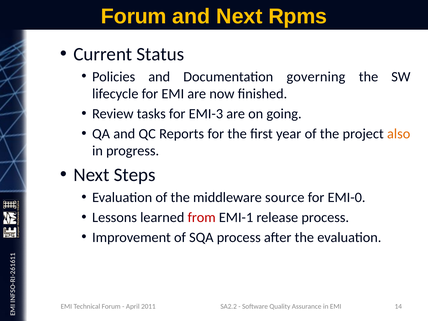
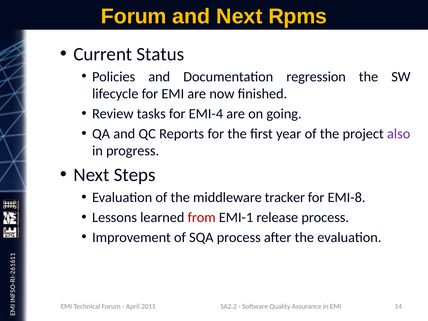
governing: governing -> regression
EMI-3: EMI-3 -> EMI-4
also colour: orange -> purple
source: source -> tracker
EMI-0: EMI-0 -> EMI-8
